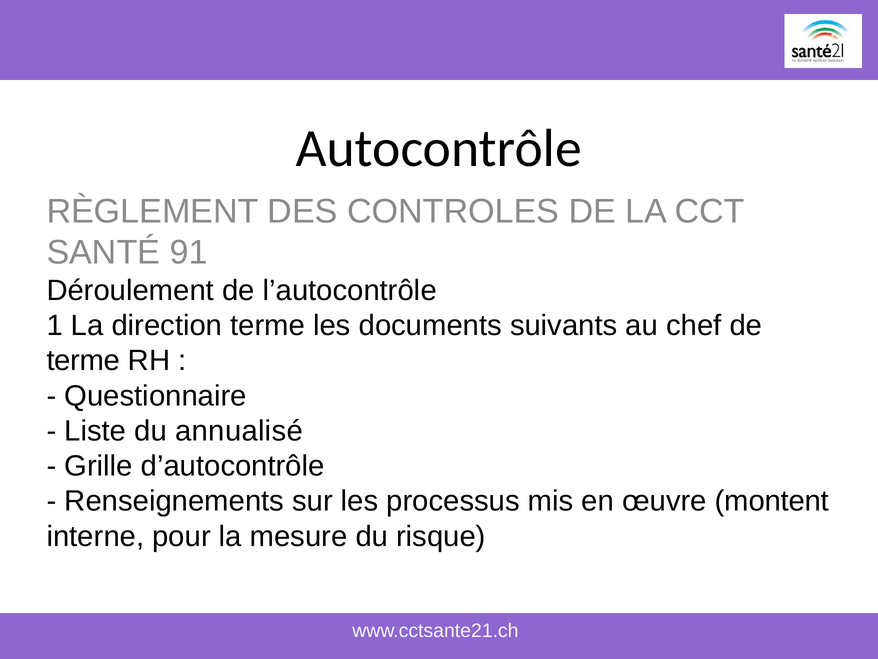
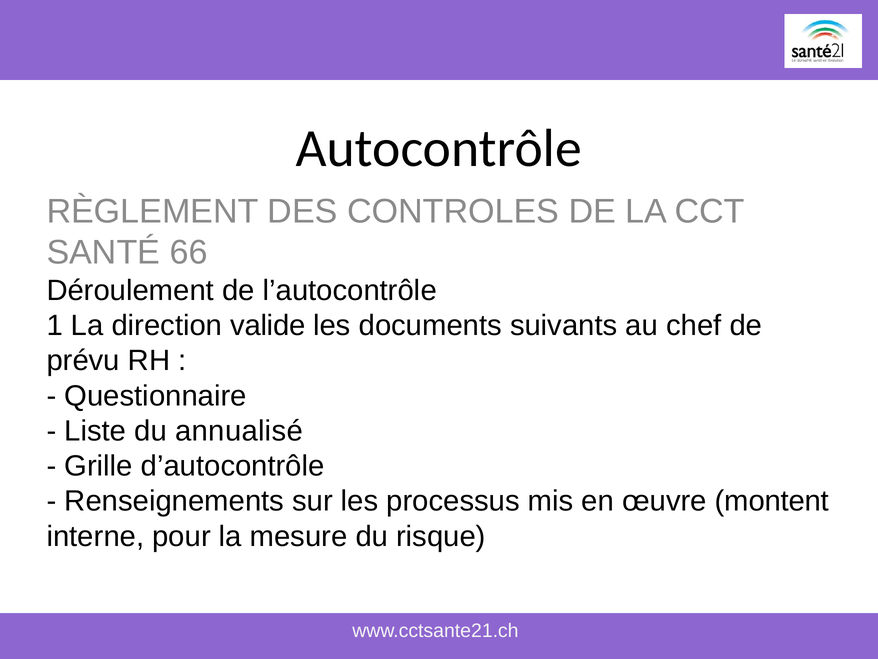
91: 91 -> 66
direction terme: terme -> valide
terme at (83, 360): terme -> prévu
